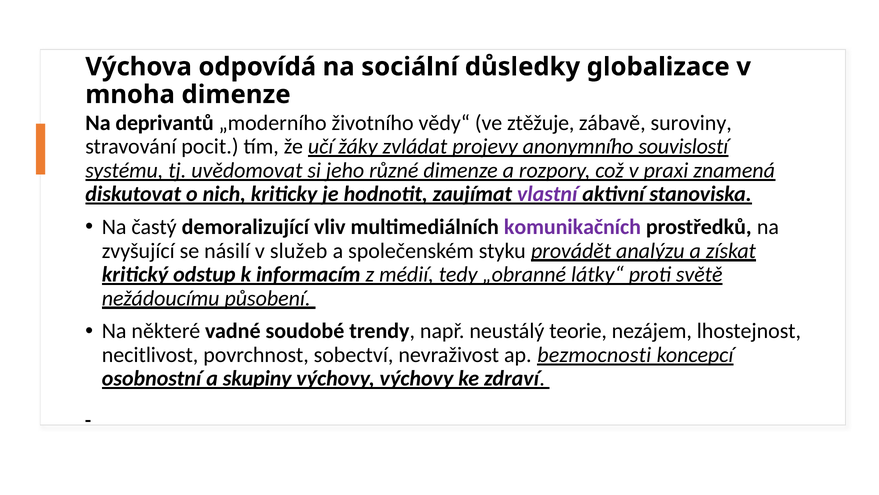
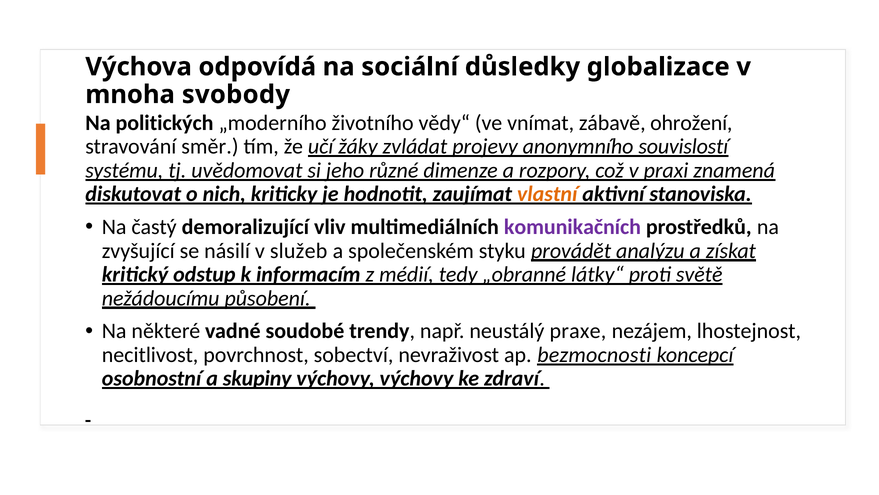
mnoha dimenze: dimenze -> svobody
deprivantů: deprivantů -> politických
ztěžuje: ztěžuje -> vnímat
suroviny: suroviny -> ohrožení
pocit: pocit -> směr
vlastní colour: purple -> orange
teorie: teorie -> praxe
